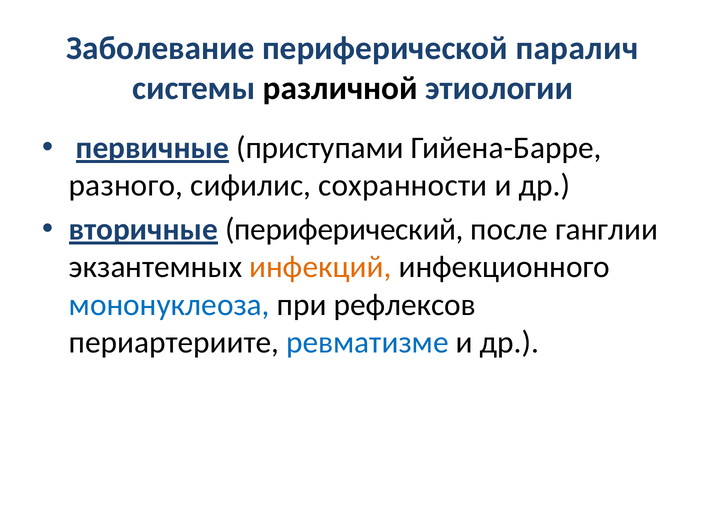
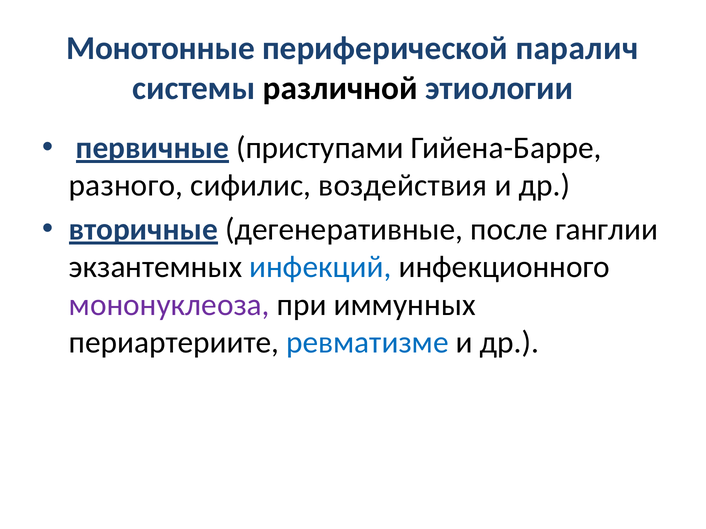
Заболевание: Заболевание -> Монотонные
сохранности: сохранности -> воздействия
периферический: периферический -> дегенеративные
инфекций colour: orange -> blue
мононуклеоза colour: blue -> purple
рефлексов: рефлексов -> иммунных
